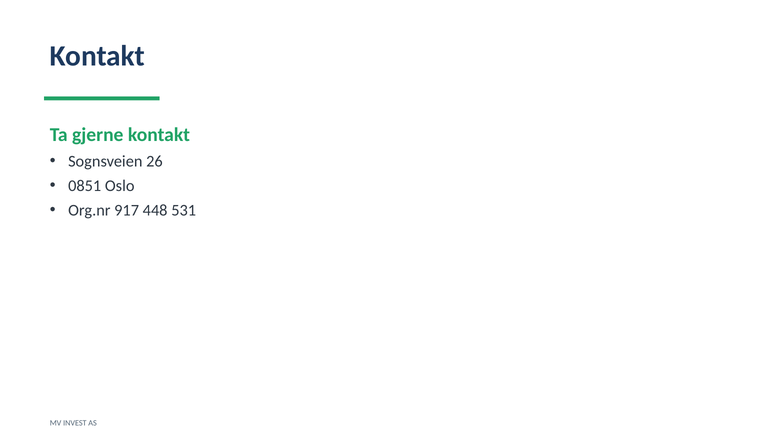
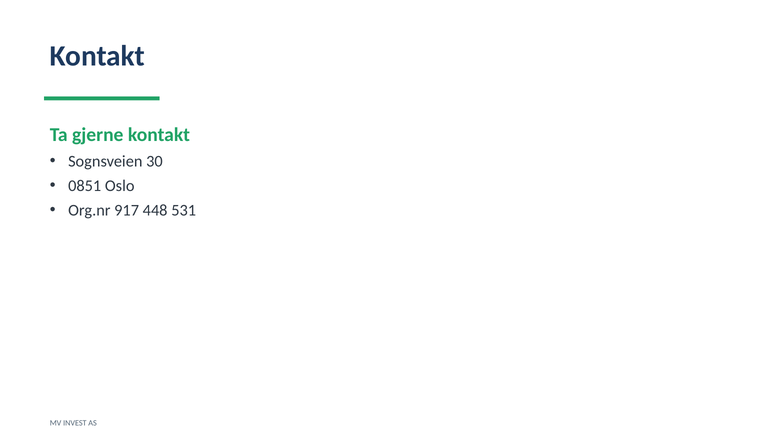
26: 26 -> 30
